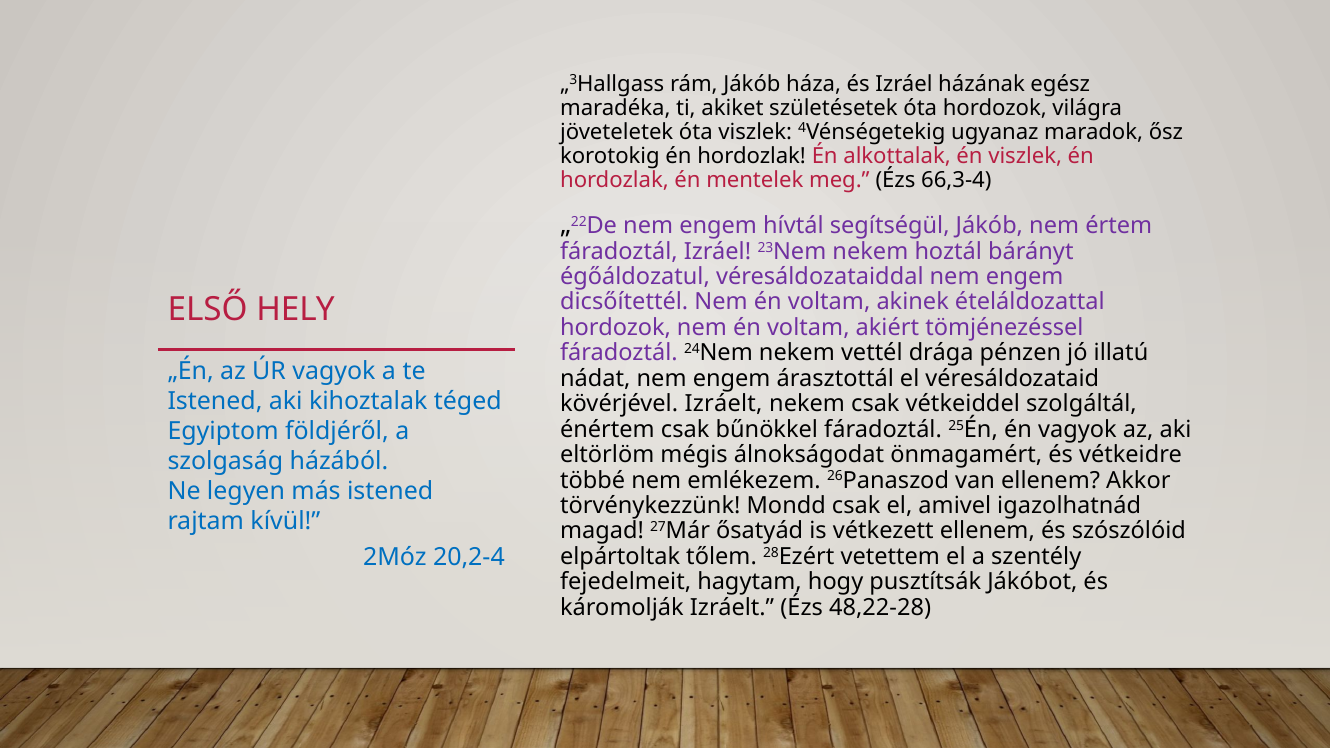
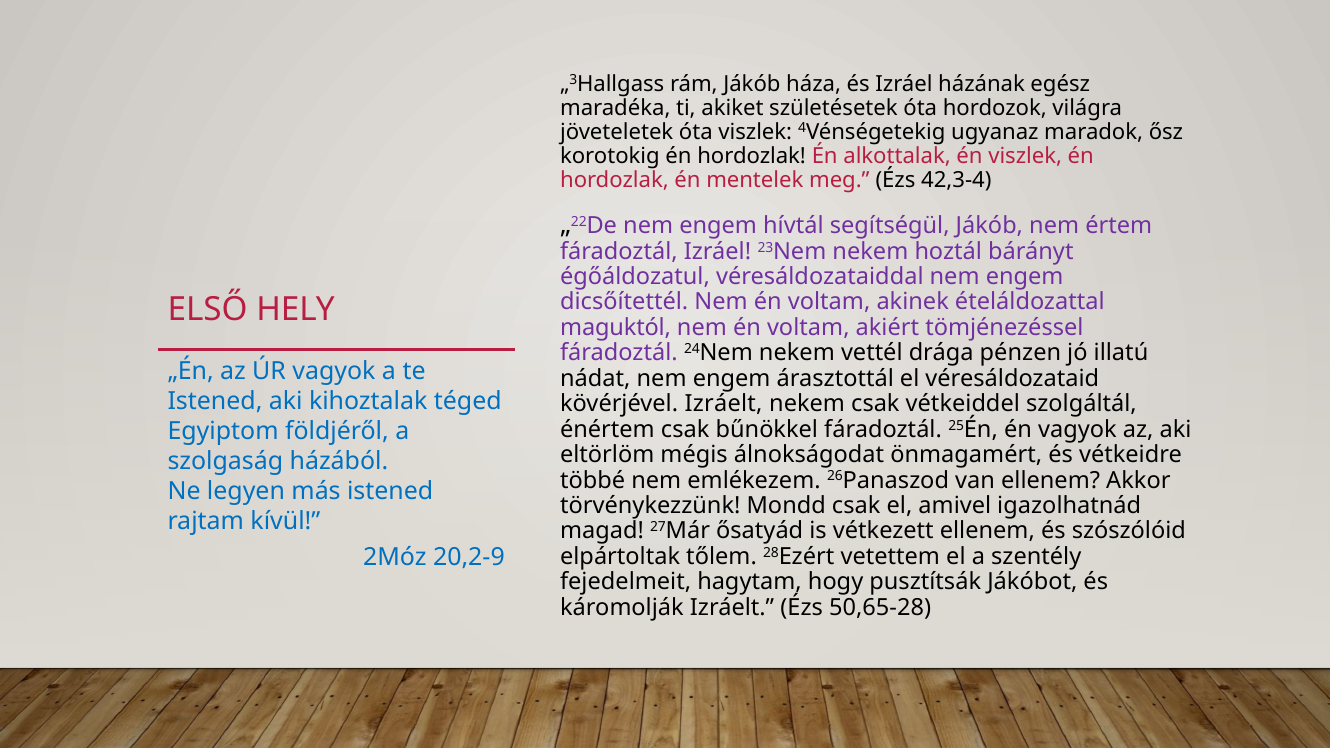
66,3-4: 66,3-4 -> 42,3-4
hordozok at (616, 328): hordozok -> maguktól
20,2-4: 20,2-4 -> 20,2-9
48,22-28: 48,22-28 -> 50,65-28
